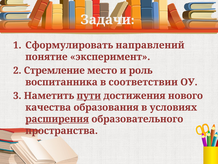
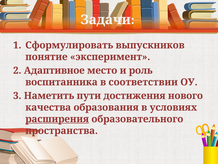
направлений: направлений -> выпускников
Стремление: Стремление -> Адаптивное
пути underline: present -> none
